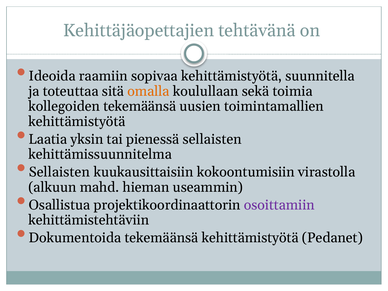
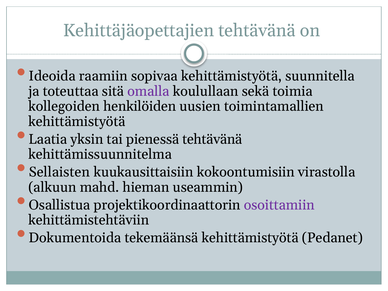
omalla colour: orange -> purple
kollegoiden tekemäänsä: tekemäänsä -> henkilöiden
pienessä sellaisten: sellaisten -> tehtävänä
